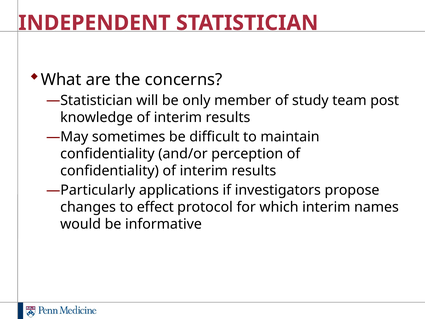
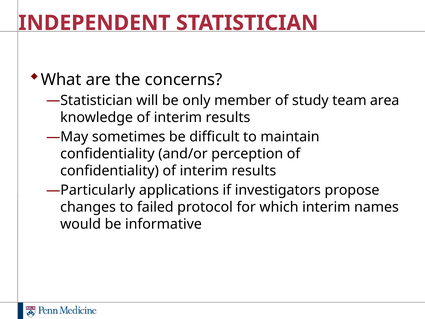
post: post -> area
effect: effect -> failed
